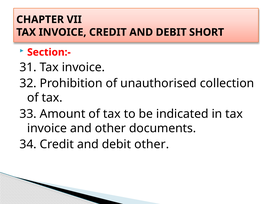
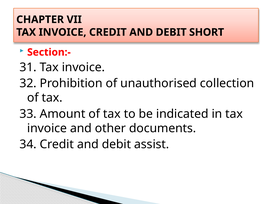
debit other: other -> assist
